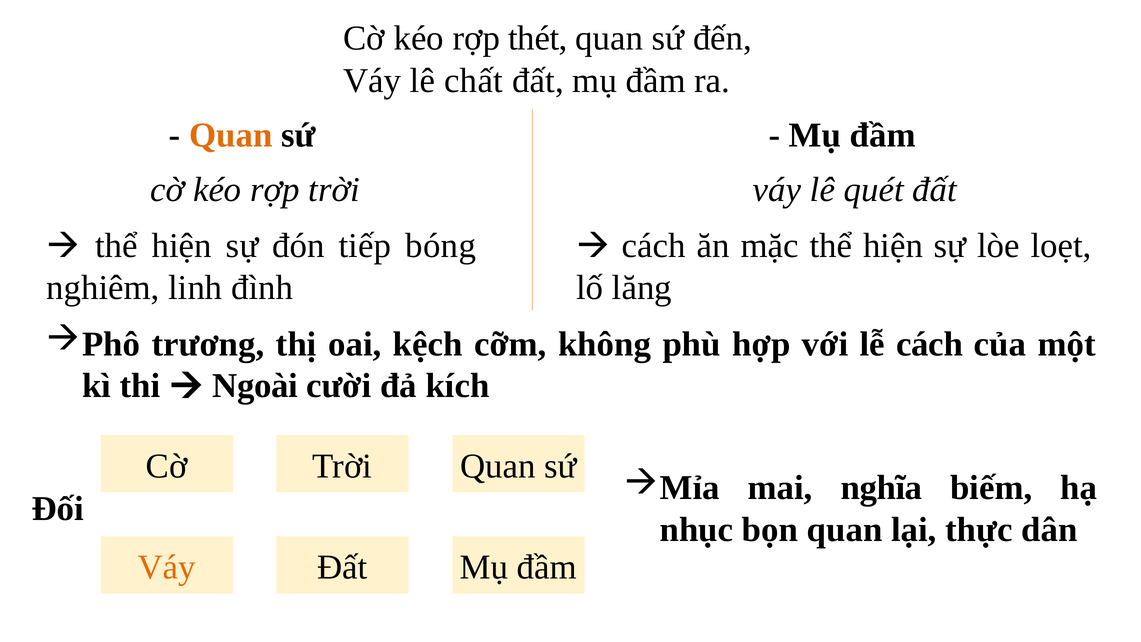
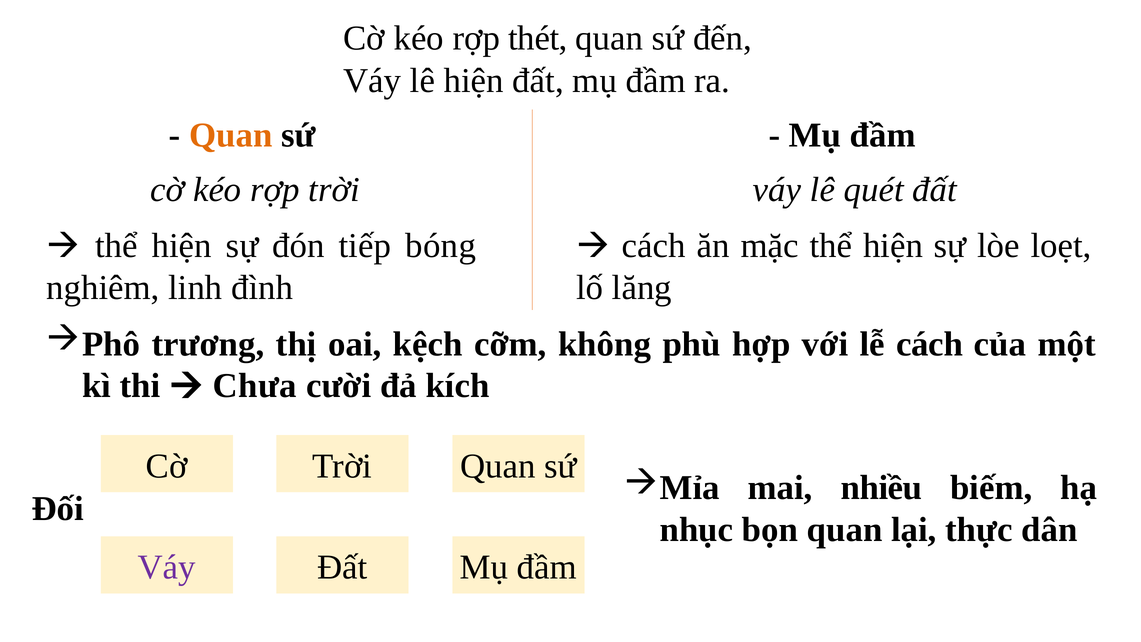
lê chất: chất -> hiện
Ngoài: Ngoài -> Chưa
nghĩa: nghĩa -> nhiều
Váy at (167, 567) colour: orange -> purple
